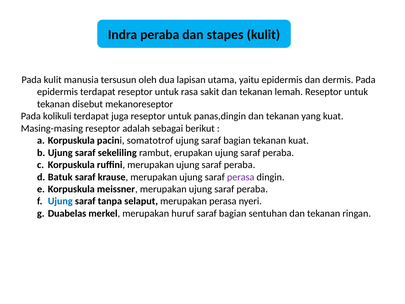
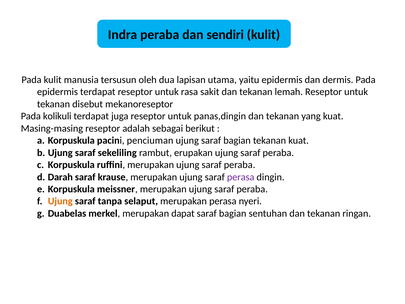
stapes: stapes -> sendiri
somatotrof: somatotrof -> penciuman
Batuk: Batuk -> Darah
Ujung at (60, 201) colour: blue -> orange
huruf: huruf -> dapat
